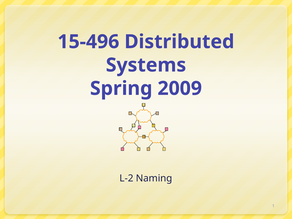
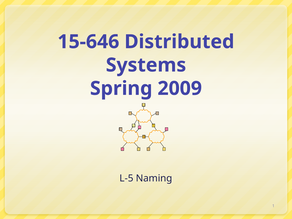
15-496: 15-496 -> 15-646
L-2: L-2 -> L-5
